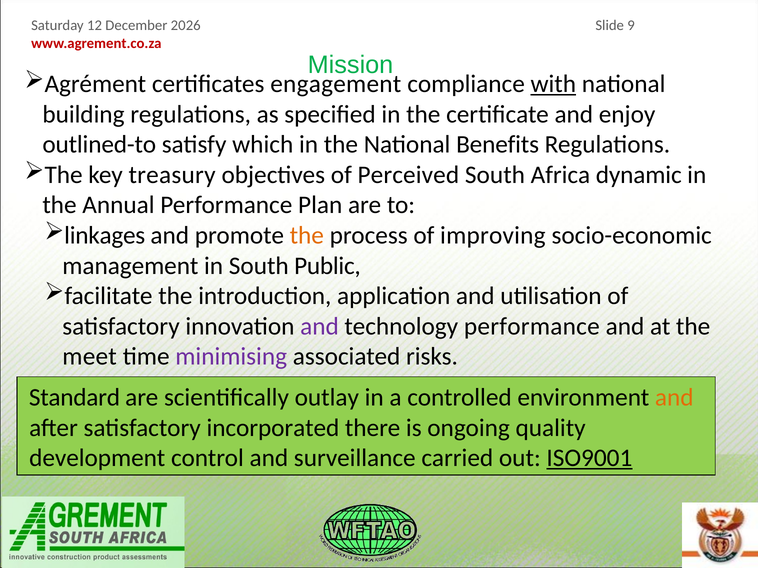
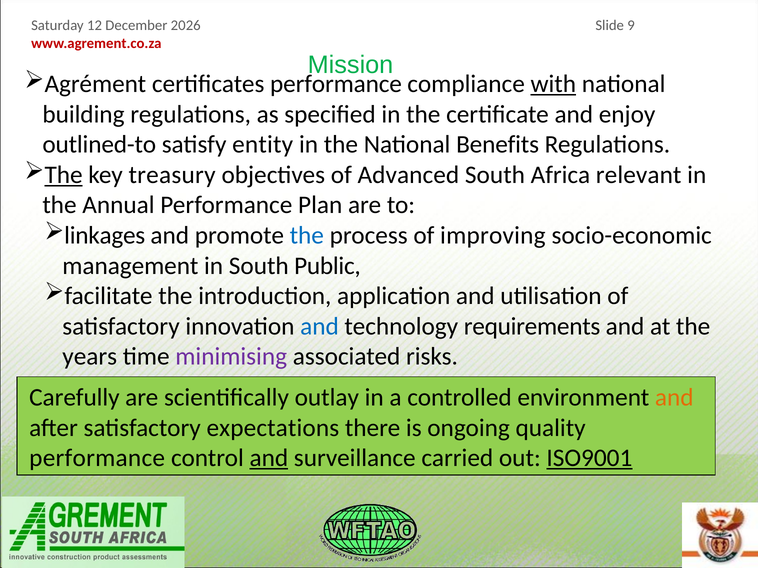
certificates engagement: engagement -> performance
which: which -> entity
The at (64, 175) underline: none -> present
Perceived: Perceived -> Advanced
dynamic: dynamic -> relevant
the at (307, 236) colour: orange -> blue
and at (319, 327) colour: purple -> blue
technology performance: performance -> requirements
meet: meet -> years
Standard: Standard -> Carefully
incorporated: incorporated -> expectations
development at (97, 458): development -> performance
and at (269, 458) underline: none -> present
